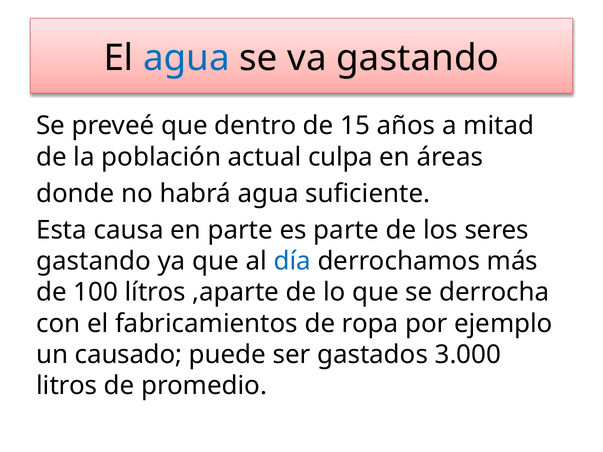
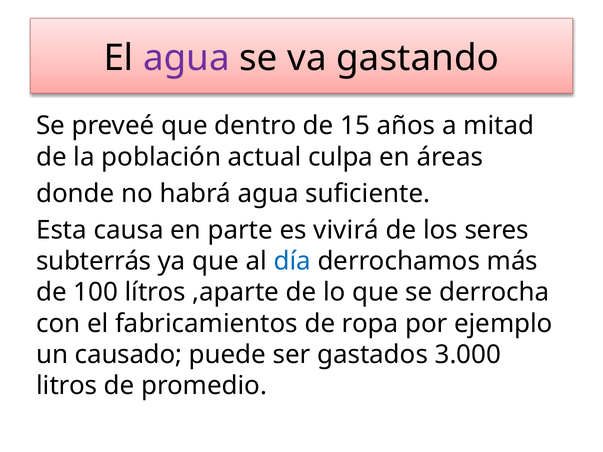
agua at (186, 58) colour: blue -> purple
es parte: parte -> vivirá
gastando at (94, 261): gastando -> subterrás
